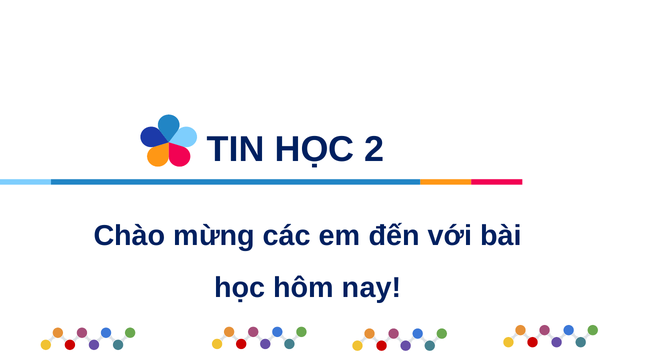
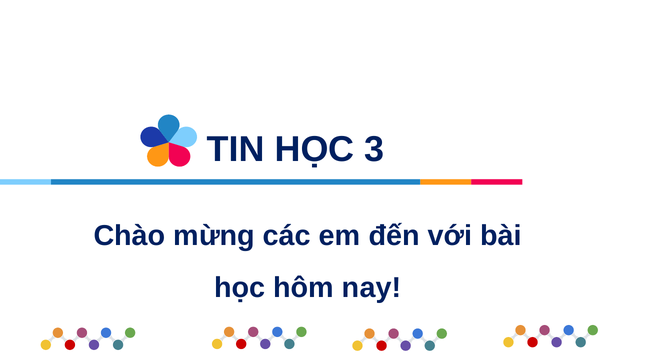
2: 2 -> 3
